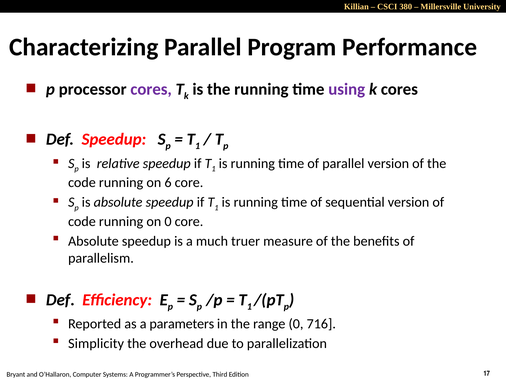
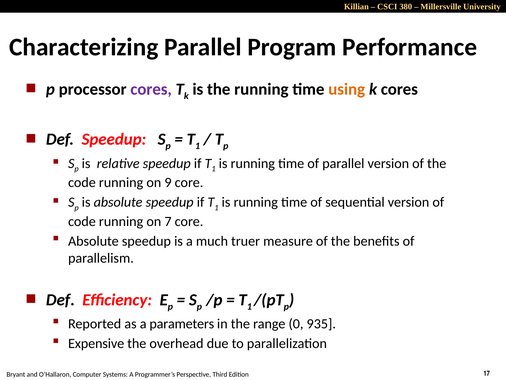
using colour: purple -> orange
6: 6 -> 9
on 0: 0 -> 7
716: 716 -> 935
Simplicity: Simplicity -> Expensive
